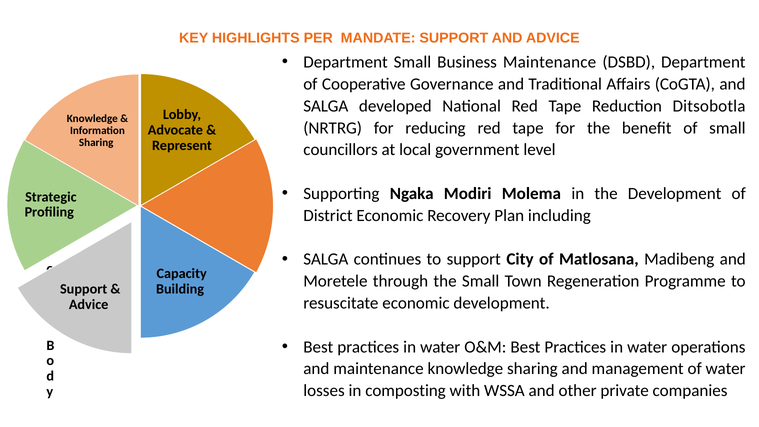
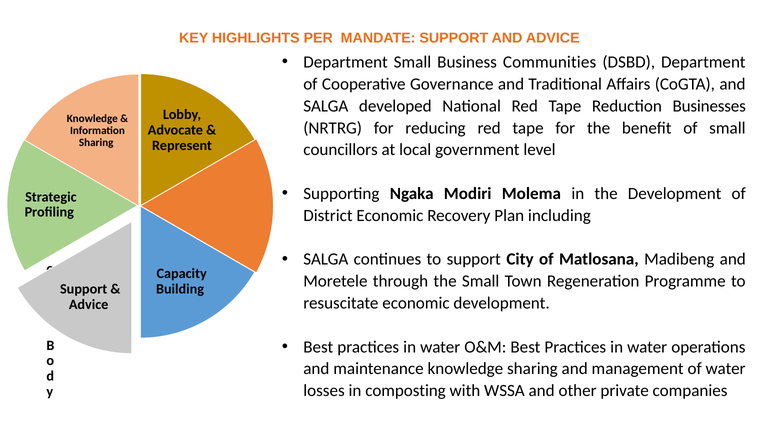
Business Maintenance: Maintenance -> Communities
Ditsobotla: Ditsobotla -> Businesses
